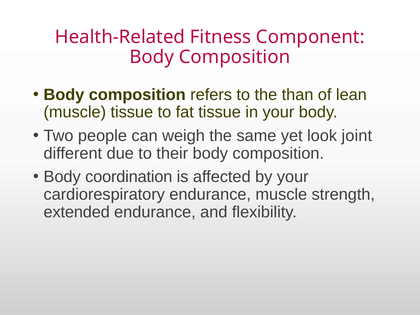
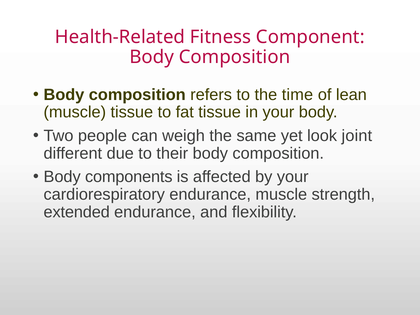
than: than -> time
coordination: coordination -> components
